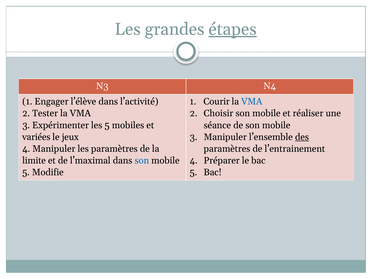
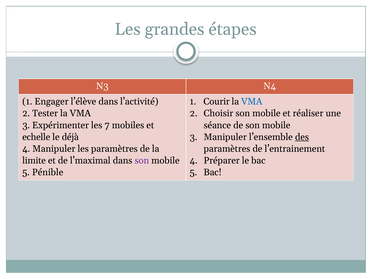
étapes underline: present -> none
les 5: 5 -> 7
variées: variées -> echelle
jeux: jeux -> déjà
son at (142, 161) colour: blue -> purple
Modifie: Modifie -> Pénible
